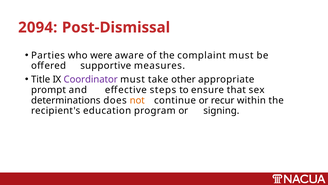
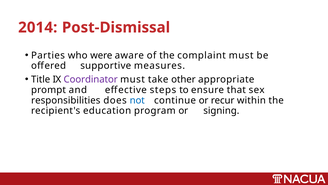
2094: 2094 -> 2014
determinations: determinations -> responsibilities
not colour: orange -> blue
